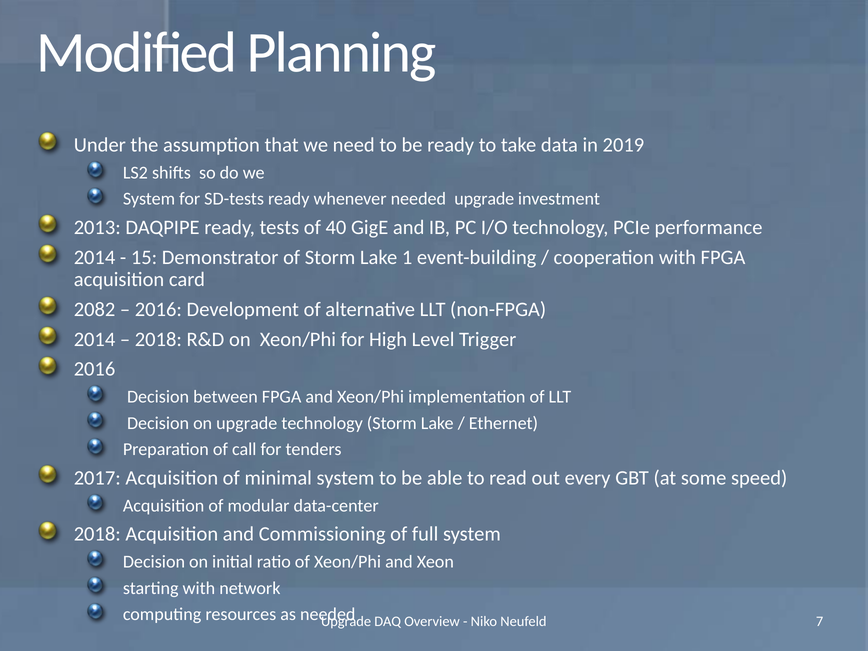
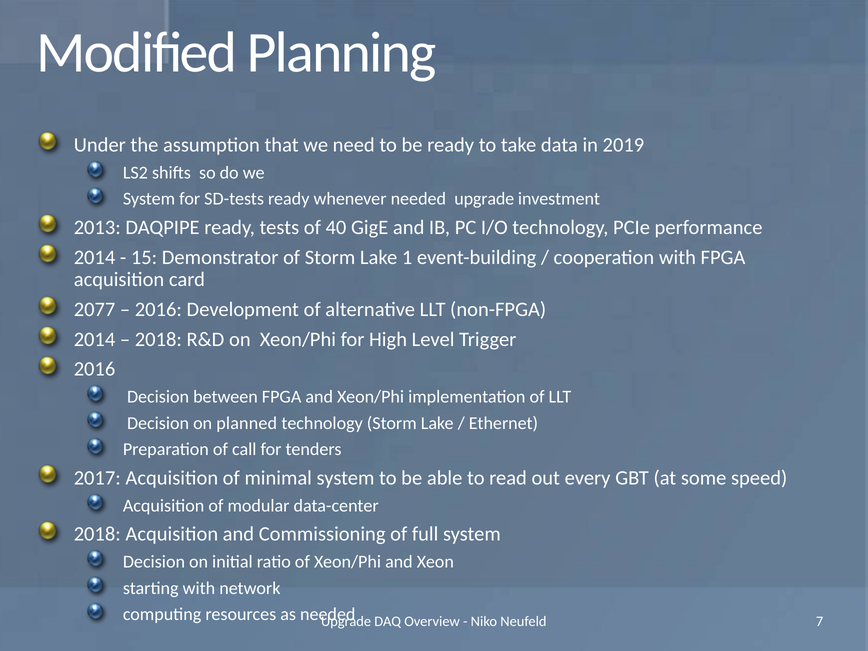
2082: 2082 -> 2077
on upgrade: upgrade -> planned
